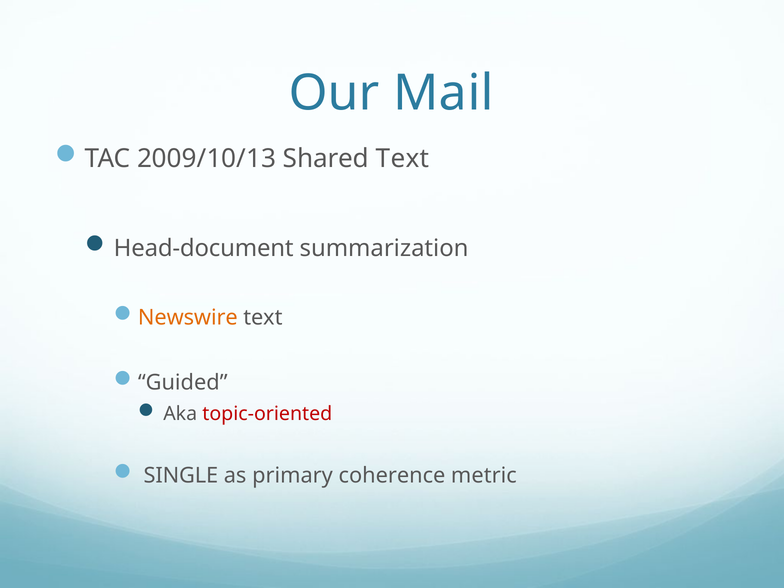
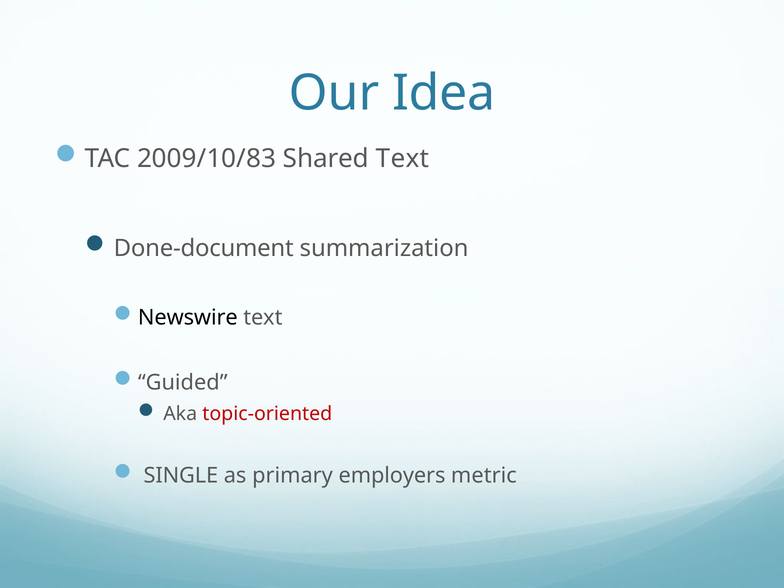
Mail: Mail -> Idea
2009/10/13: 2009/10/13 -> 2009/10/83
Head-document: Head-document -> Done-document
Newswire colour: orange -> black
coherence: coherence -> employers
